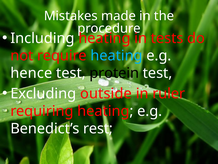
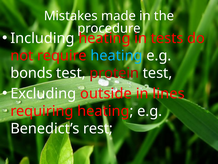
hence: hence -> bonds
protein colour: black -> red
ruler: ruler -> lines
